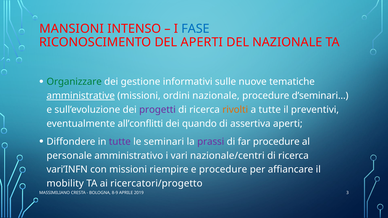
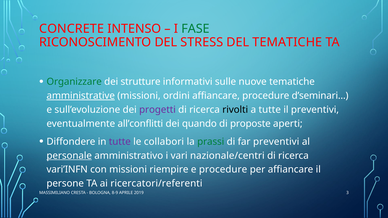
MANSIONI: MANSIONI -> CONCRETE
FASE colour: blue -> green
DEL APERTI: APERTI -> STRESS
DEL NAZIONALE: NAZIONALE -> TEMATICHE
gestione: gestione -> strutture
ordini nazionale: nazionale -> affiancare
rivolti colour: orange -> black
assertiva: assertiva -> proposte
seminari: seminari -> collabori
prassi colour: purple -> green
far procedure: procedure -> preventivi
personale underline: none -> present
mobility: mobility -> persone
ricercatori/progetto: ricercatori/progetto -> ricercatori/referenti
